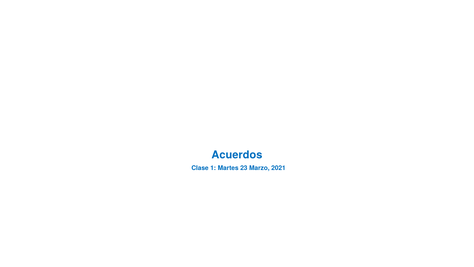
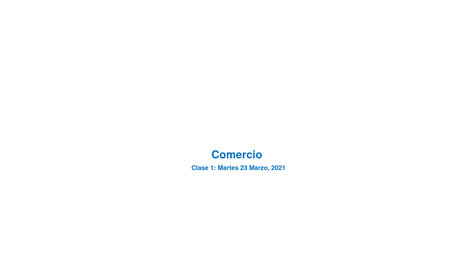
Acuerdos: Acuerdos -> Comercio
